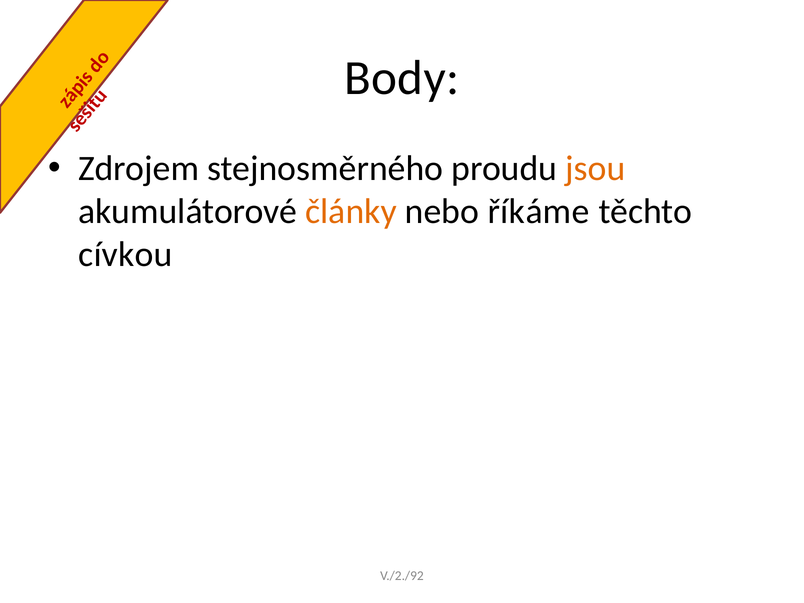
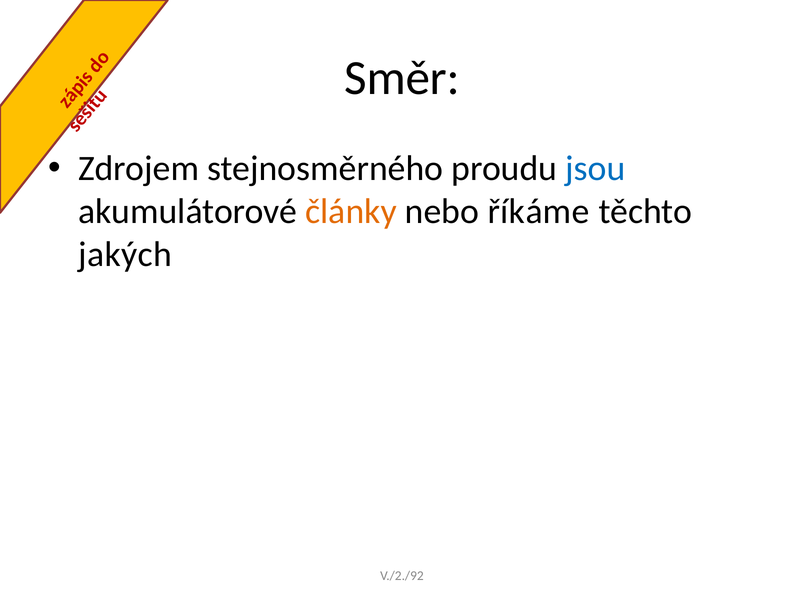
Body: Body -> Směr
jsou colour: orange -> blue
cívkou: cívkou -> jakých
